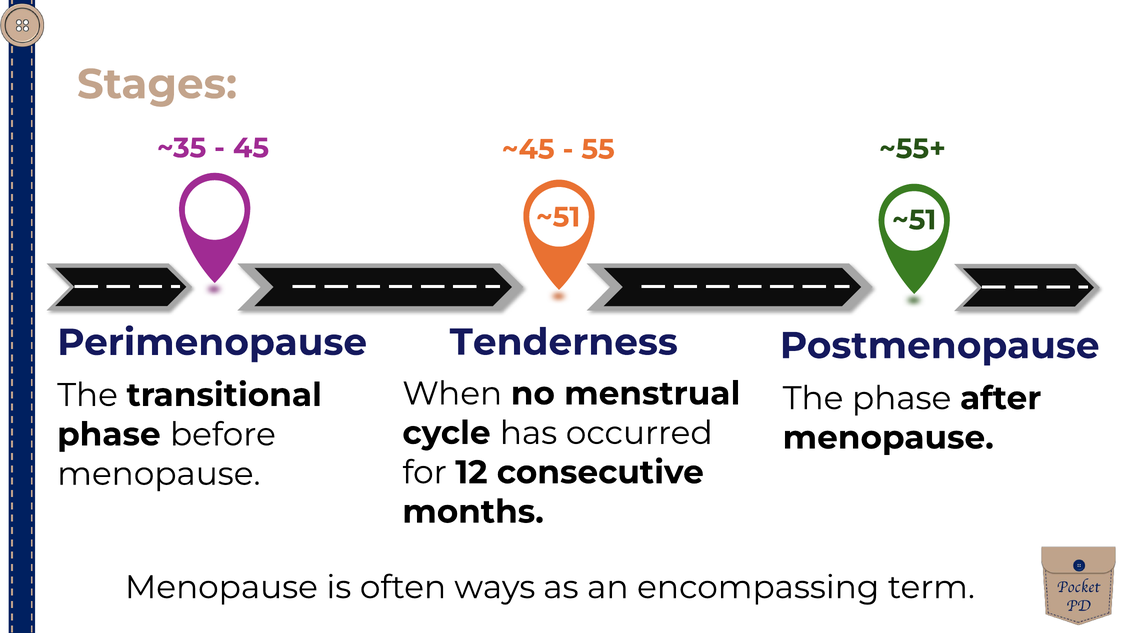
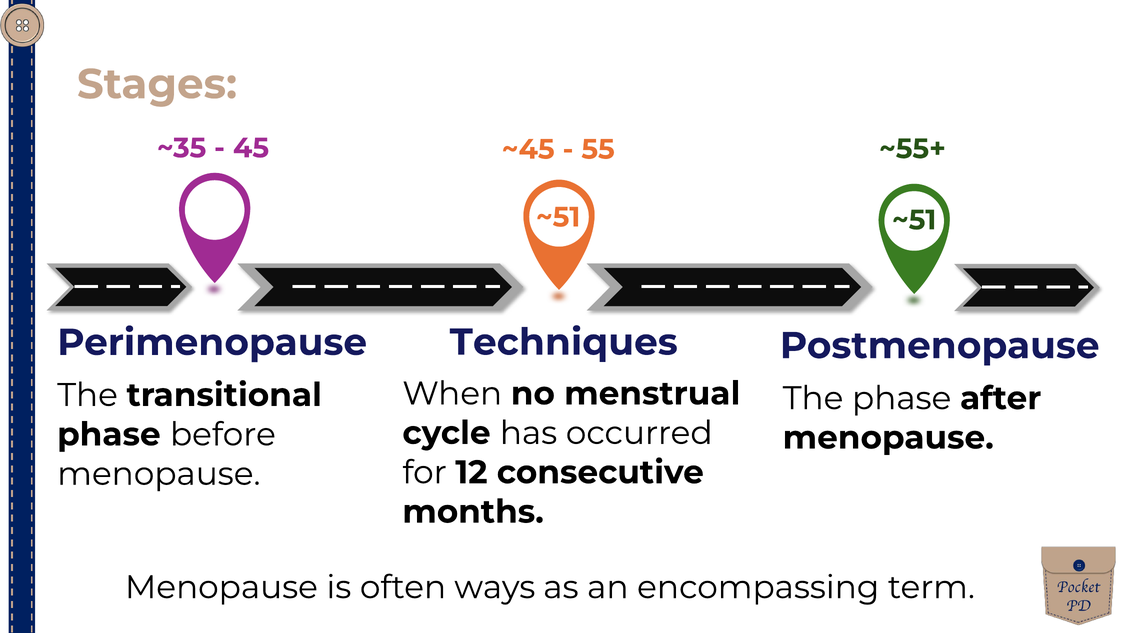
Tenderness: Tenderness -> Techniques
